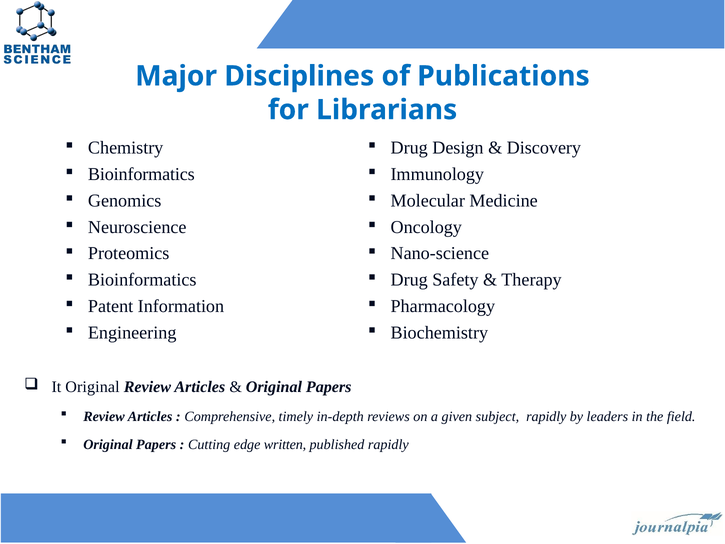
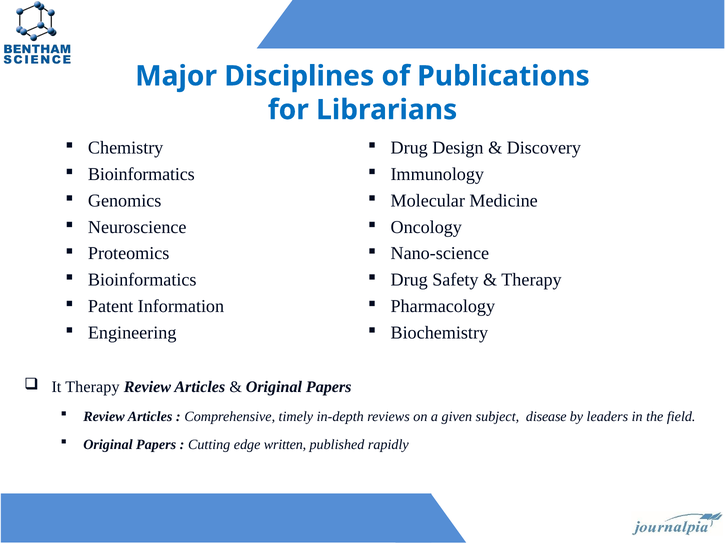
It Original: Original -> Therapy
subject rapidly: rapidly -> disease
